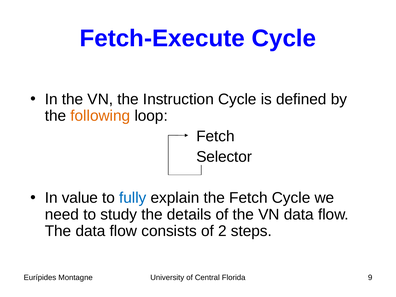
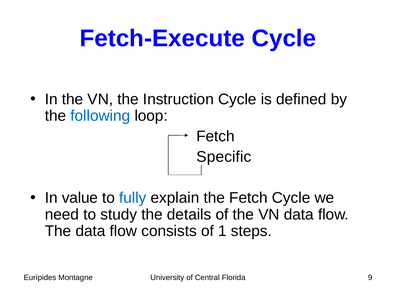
following colour: orange -> blue
Selector: Selector -> Specific
2: 2 -> 1
